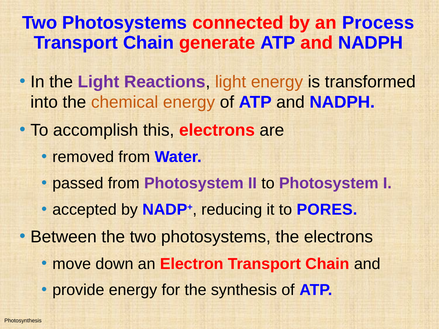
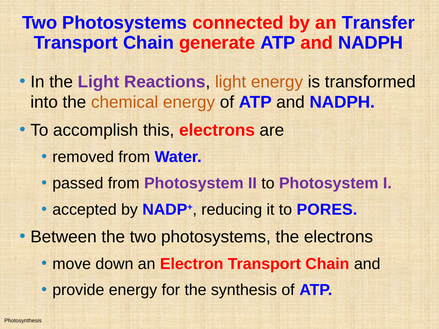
Process: Process -> Transfer
